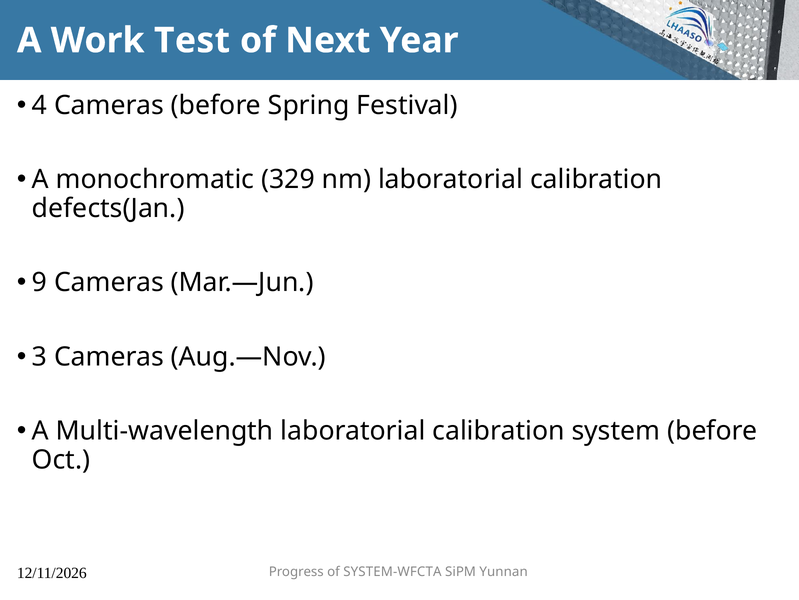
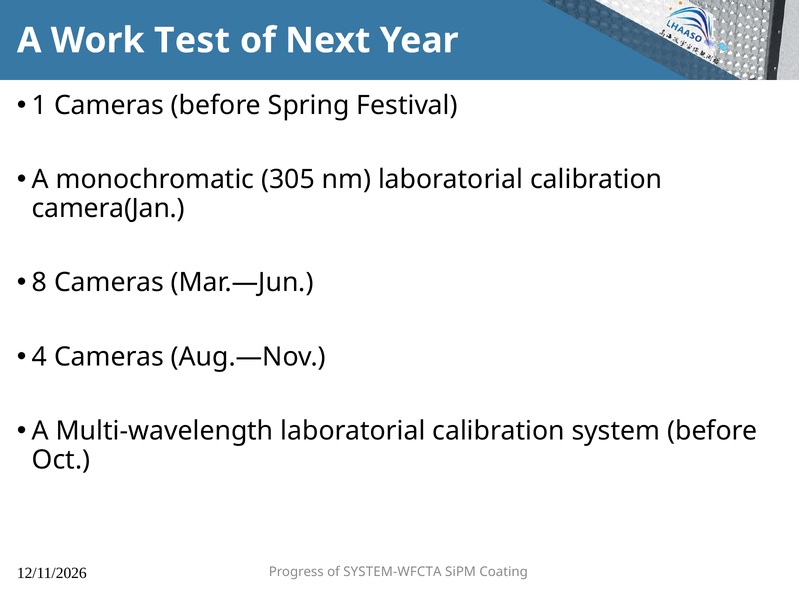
4: 4 -> 1
329: 329 -> 305
defects(Jan: defects(Jan -> camera(Jan
9: 9 -> 8
3: 3 -> 4
Yunnan: Yunnan -> Coating
